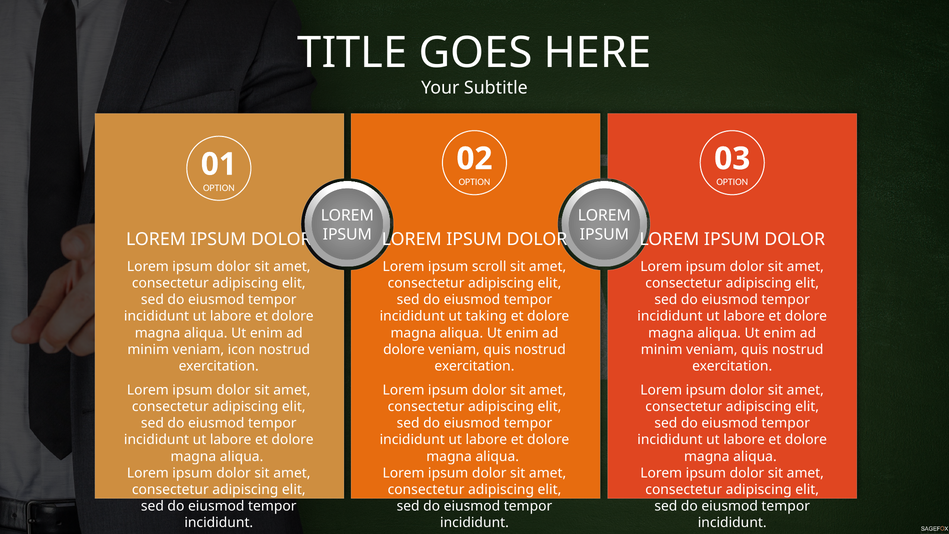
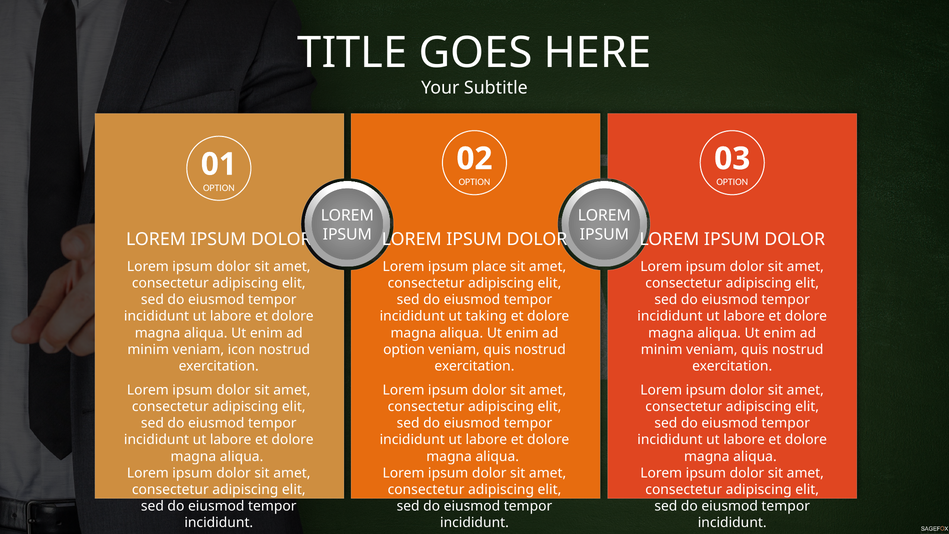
scroll: scroll -> place
dolore at (404, 349): dolore -> option
